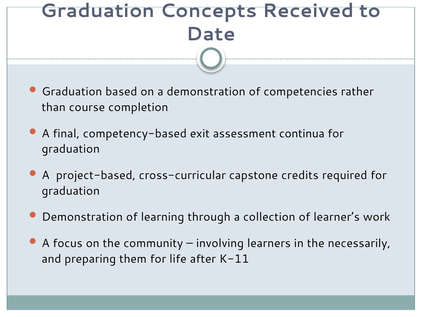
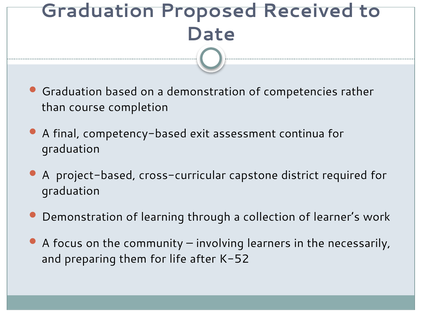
Concepts: Concepts -> Proposed
credits: credits -> district
K-11: K-11 -> K-52
